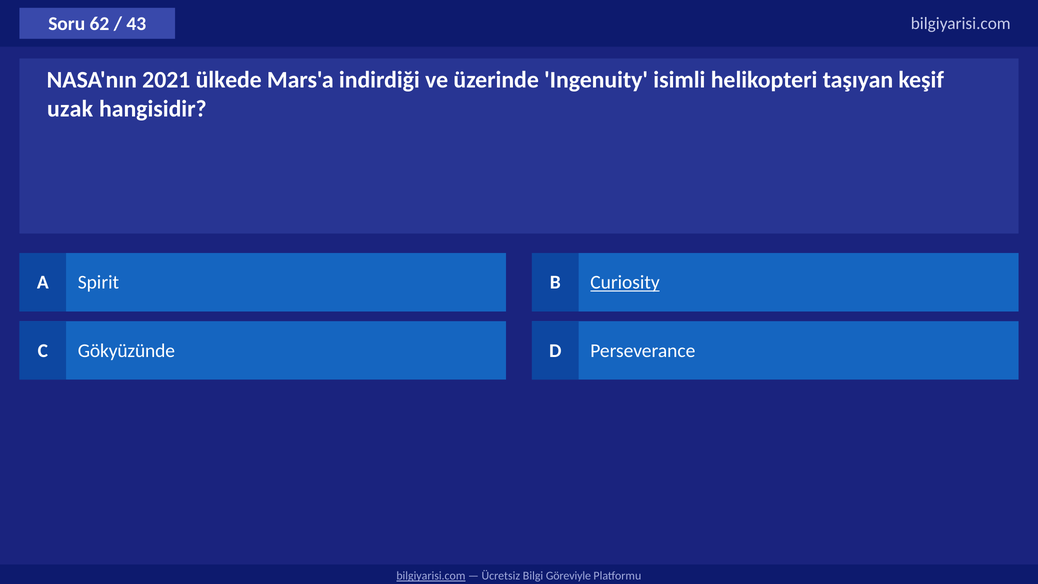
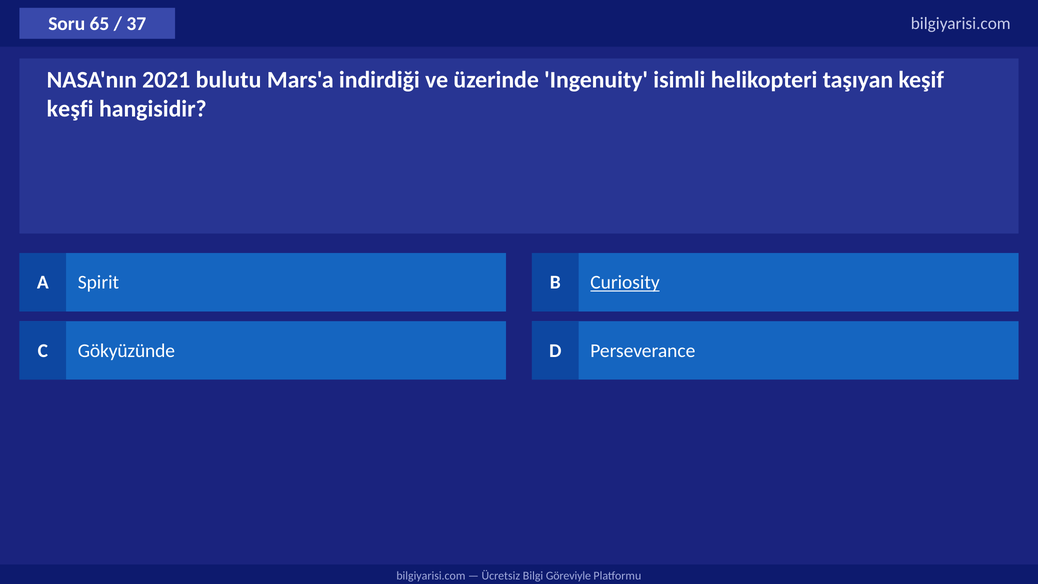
62: 62 -> 65
43: 43 -> 37
ülkede: ülkede -> bulutu
uzak: uzak -> keşfi
bilgiyarisi.com at (431, 576) underline: present -> none
